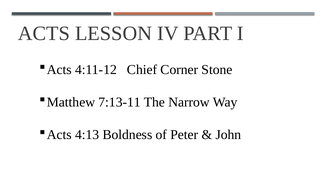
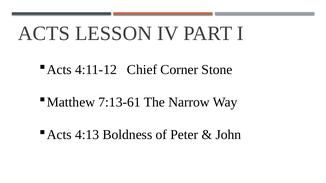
7:13-11: 7:13-11 -> 7:13-61
